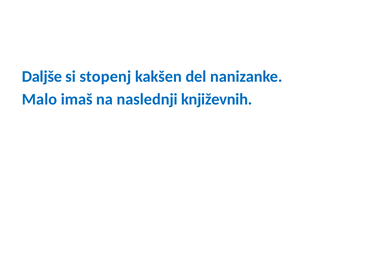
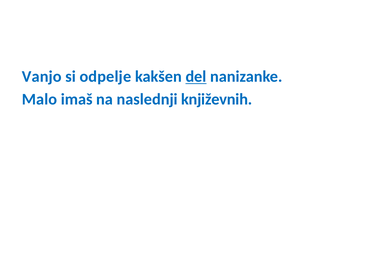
Daljše: Daljše -> Vanjo
stopenj: stopenj -> odpelje
del underline: none -> present
